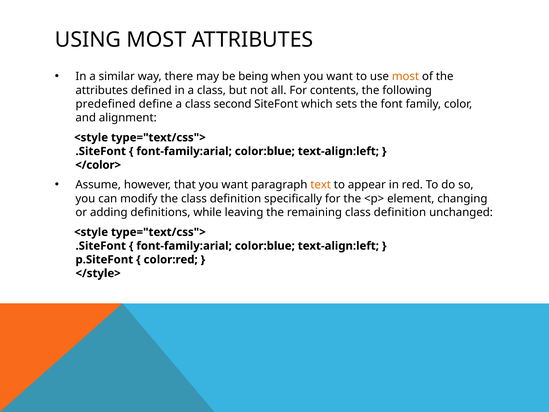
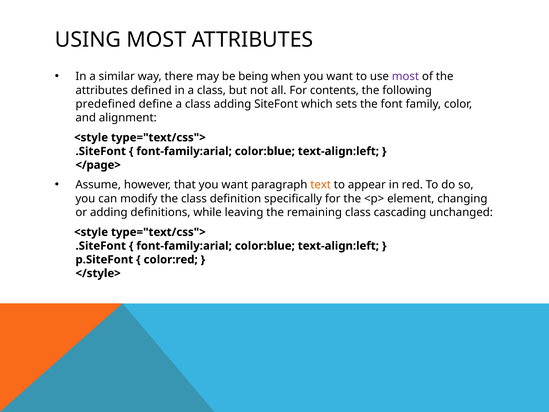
most at (405, 76) colour: orange -> purple
class second: second -> adding
</color>: </color> -> </page>
remaining class definition: definition -> cascading
